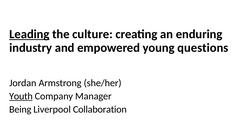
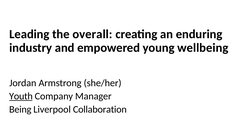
Leading underline: present -> none
culture: culture -> overall
questions: questions -> wellbeing
